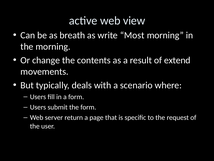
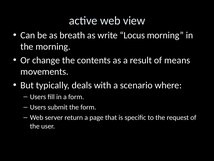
Most: Most -> Locus
extend: extend -> means
